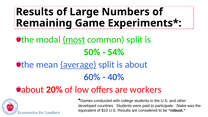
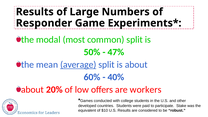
Remaining: Remaining -> Responder
most underline: present -> none
54%: 54% -> 47%
